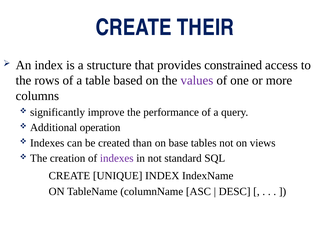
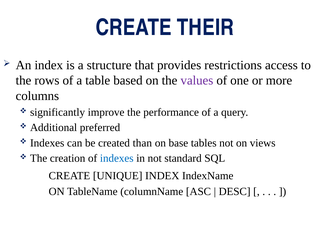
constrained: constrained -> restrictions
operation: operation -> preferred
indexes at (117, 159) colour: purple -> blue
